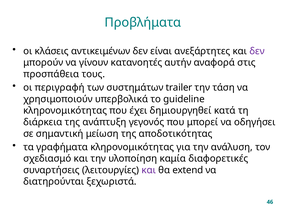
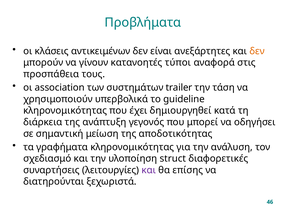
δεν at (257, 51) colour: purple -> orange
αυτήν: αυτήν -> τύποι
περιγραφή: περιγραφή -> association
καμία: καμία -> struct
extend: extend -> επίσης
